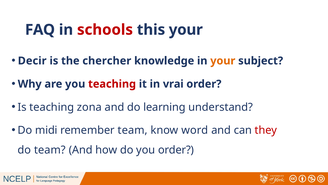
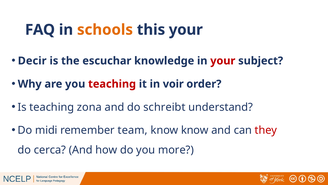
schools colour: red -> orange
chercher: chercher -> escuchar
your at (223, 61) colour: orange -> red
vrai: vrai -> voir
learning: learning -> schreibt
know word: word -> know
do team: team -> cerca
you order: order -> more
